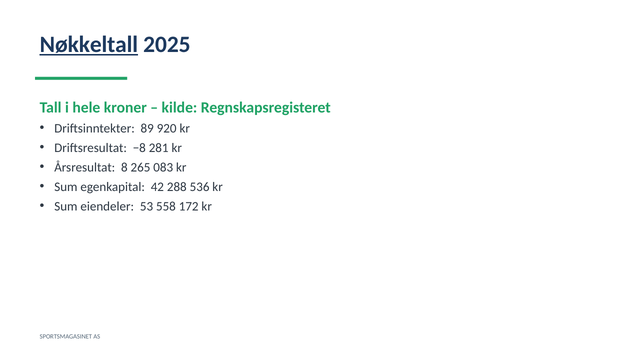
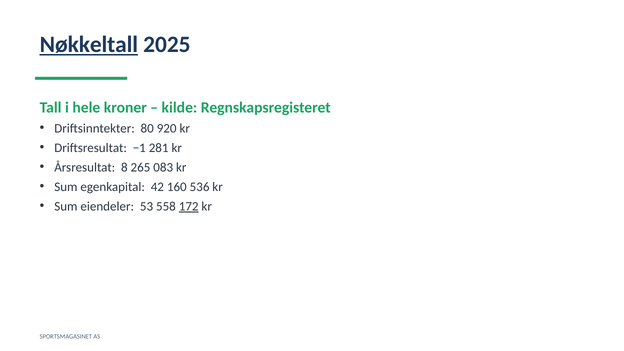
89: 89 -> 80
−8: −8 -> −1
288: 288 -> 160
172 underline: none -> present
